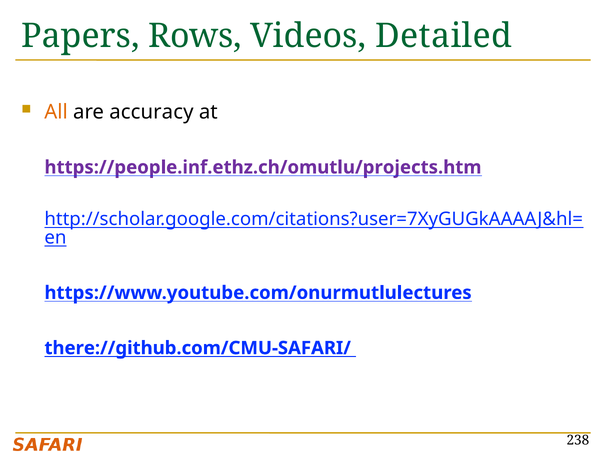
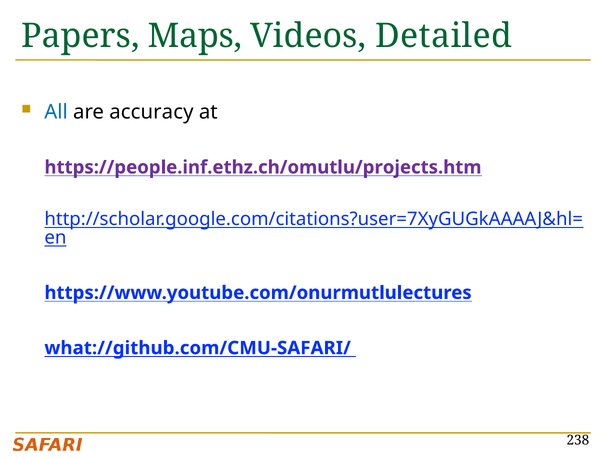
Rows: Rows -> Maps
All colour: orange -> blue
there://github.com/CMU-SAFARI/: there://github.com/CMU-SAFARI/ -> what://github.com/CMU-SAFARI/
